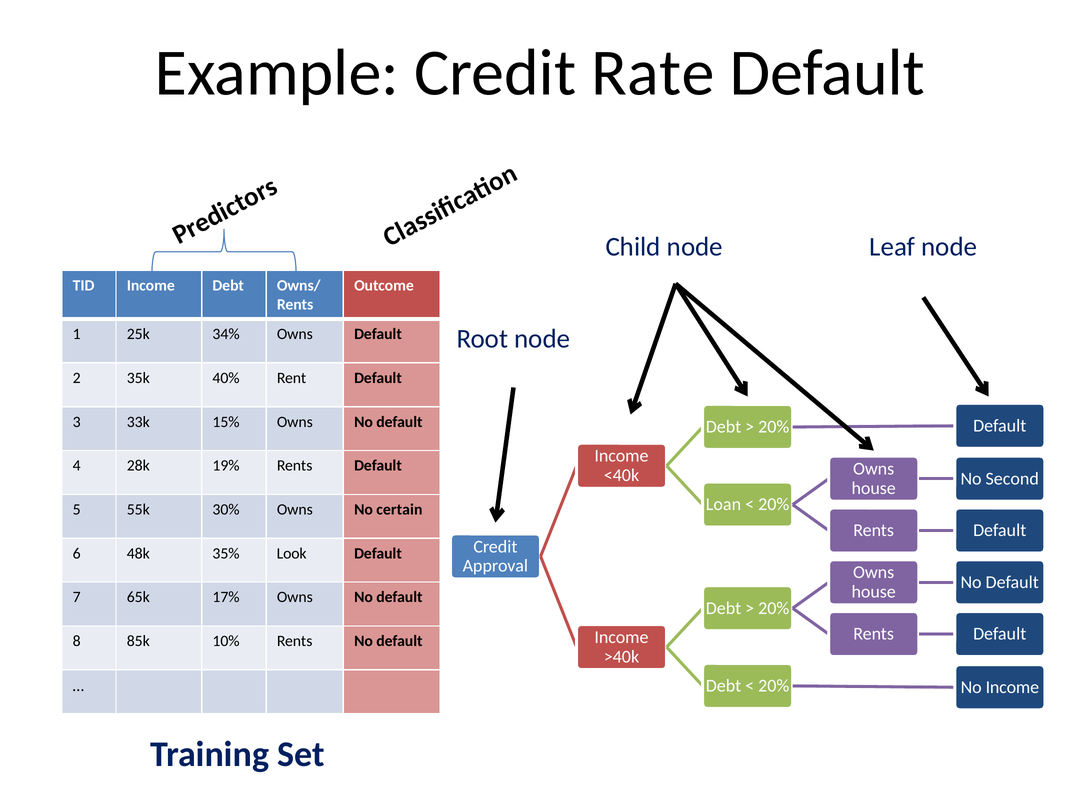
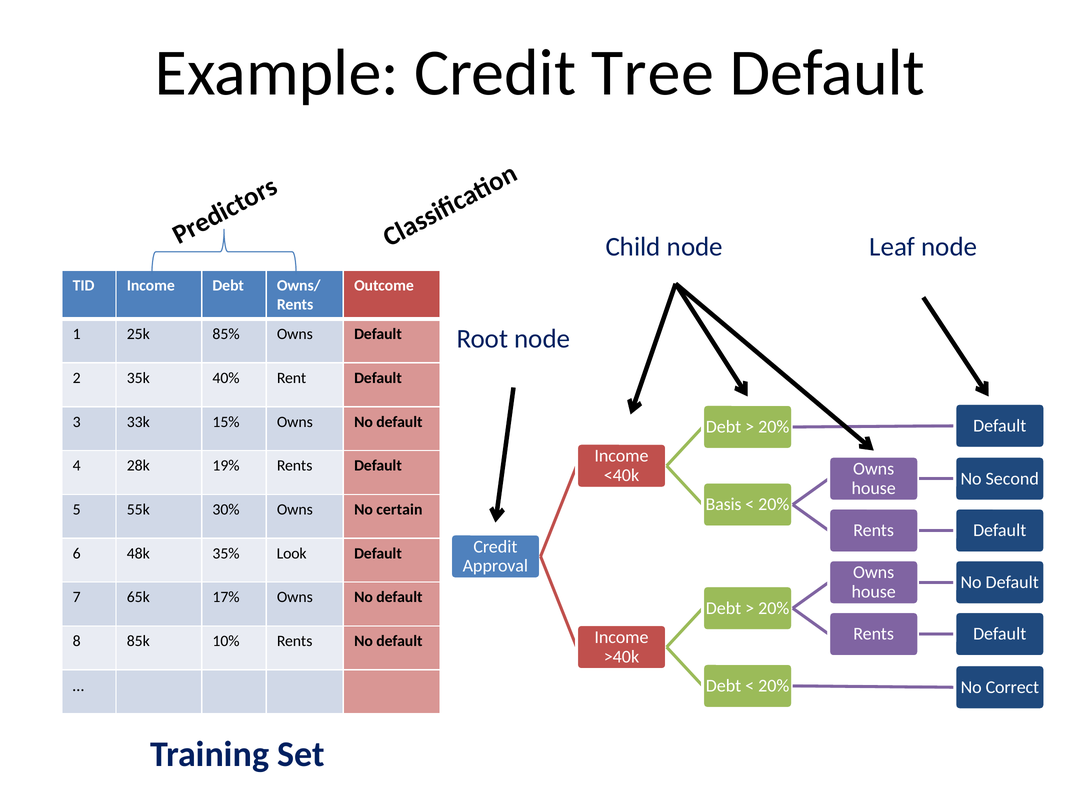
Rate: Rate -> Tree
34%: 34% -> 85%
Loan: Loan -> Basis
No Income: Income -> Correct
